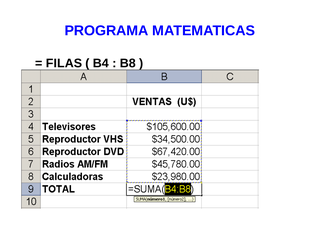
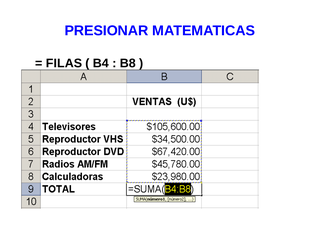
PROGRAMA: PROGRAMA -> PRESIONAR
